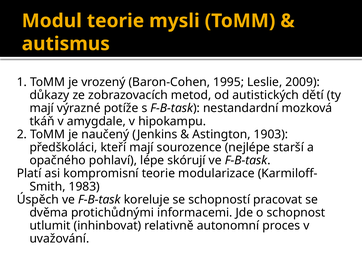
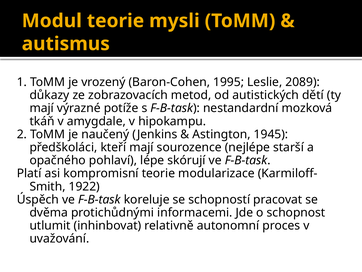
2009: 2009 -> 2089
1903: 1903 -> 1945
1983: 1983 -> 1922
